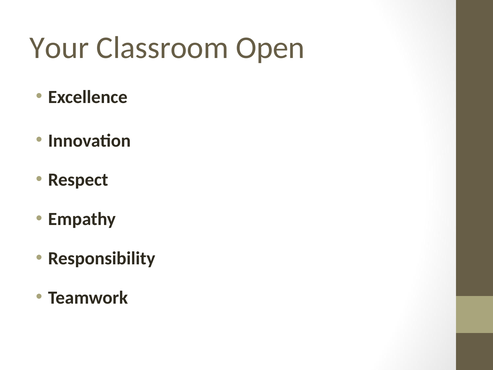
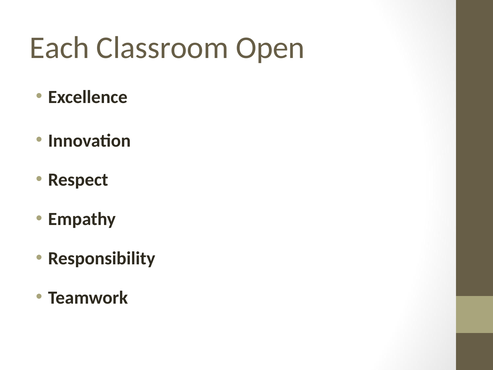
Your: Your -> Each
